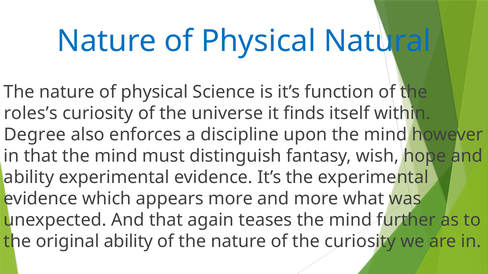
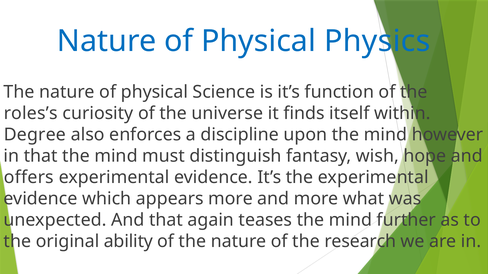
Natural: Natural -> Physics
ability at (29, 178): ability -> offers
the curiosity: curiosity -> research
